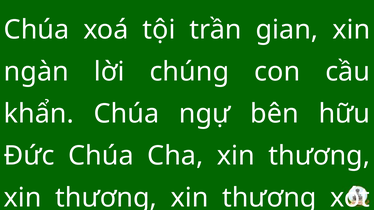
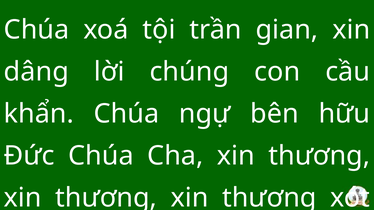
ngàn: ngàn -> dâng
